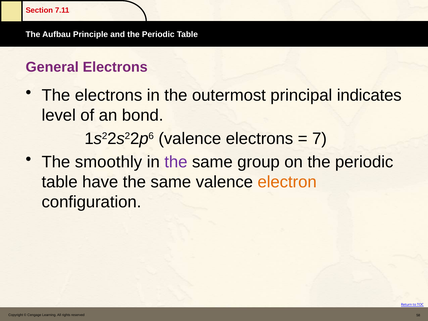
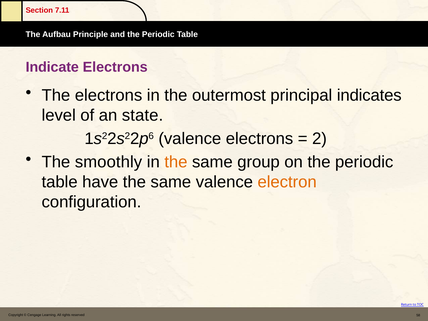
General: General -> Indicate
bond: bond -> state
7: 7 -> 2
the at (176, 162) colour: purple -> orange
